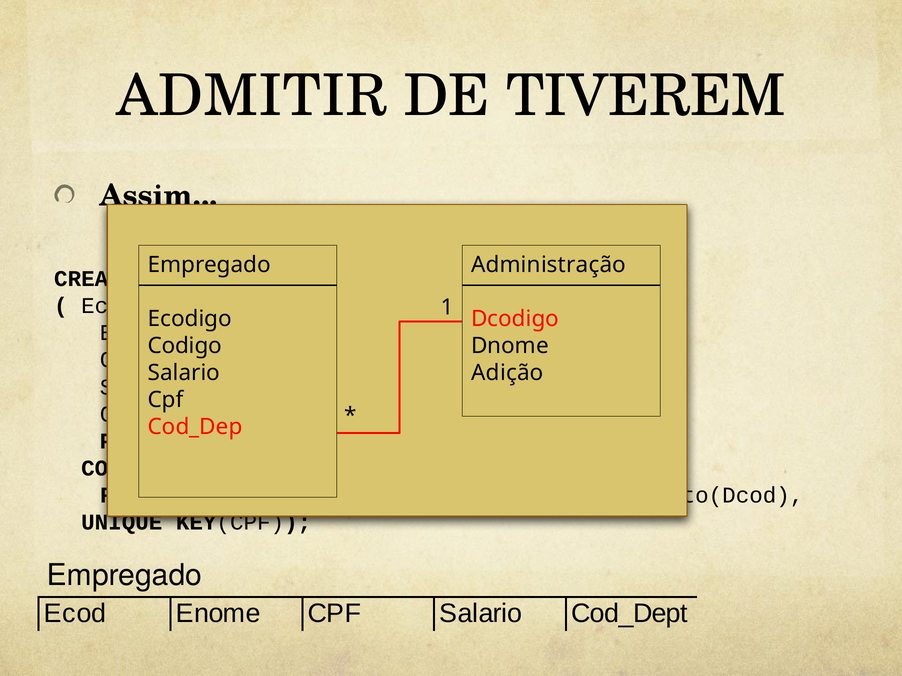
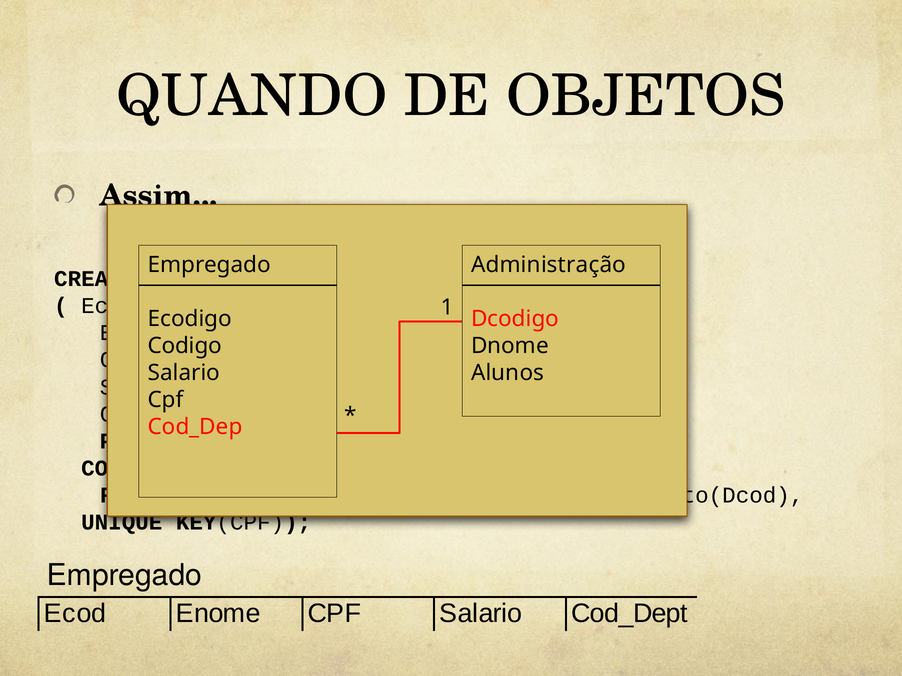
ADMITIR: ADMITIR -> QUANDO
TIVEREM: TIVEREM -> OBJETOS
Adição: Adição -> Alunos
